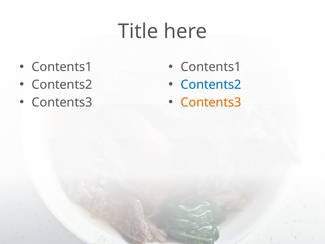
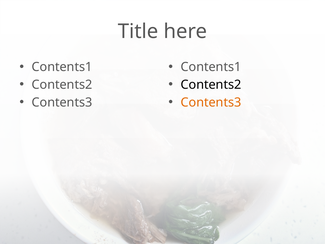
Contents2 at (211, 85) colour: blue -> black
